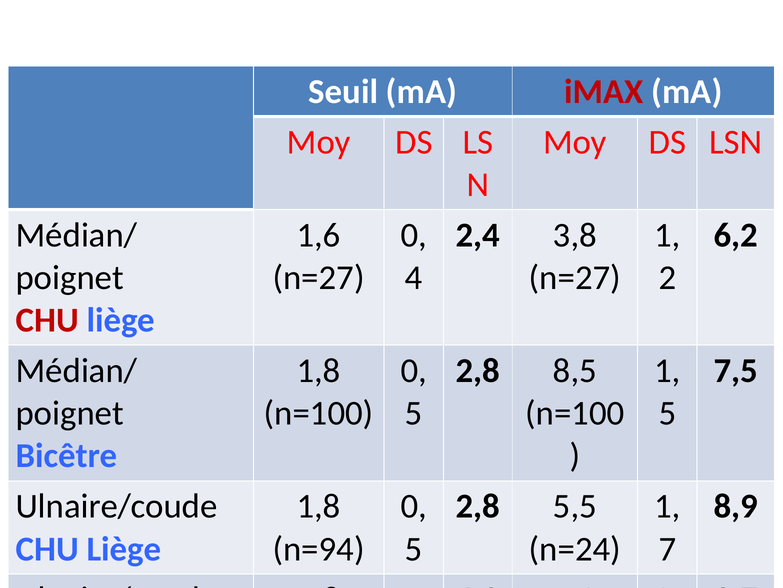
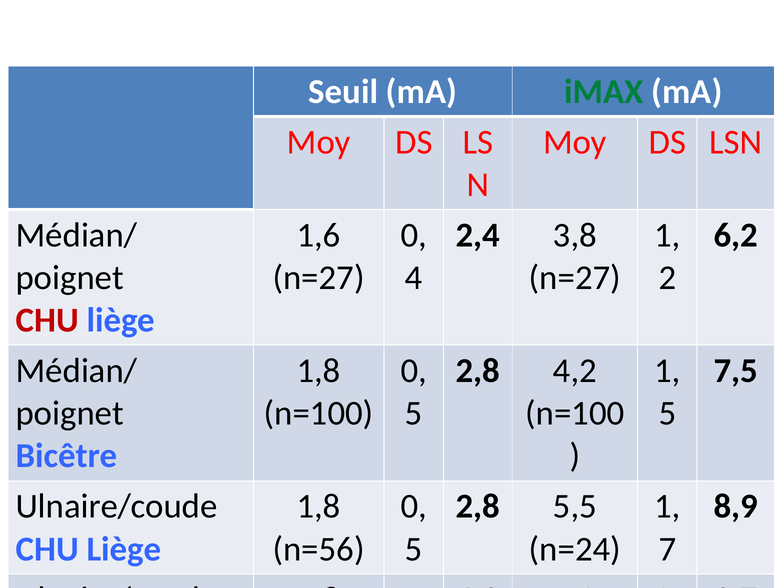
iMAX colour: red -> green
2,8 8,5: 8,5 -> 4,2
n=94: n=94 -> n=56
